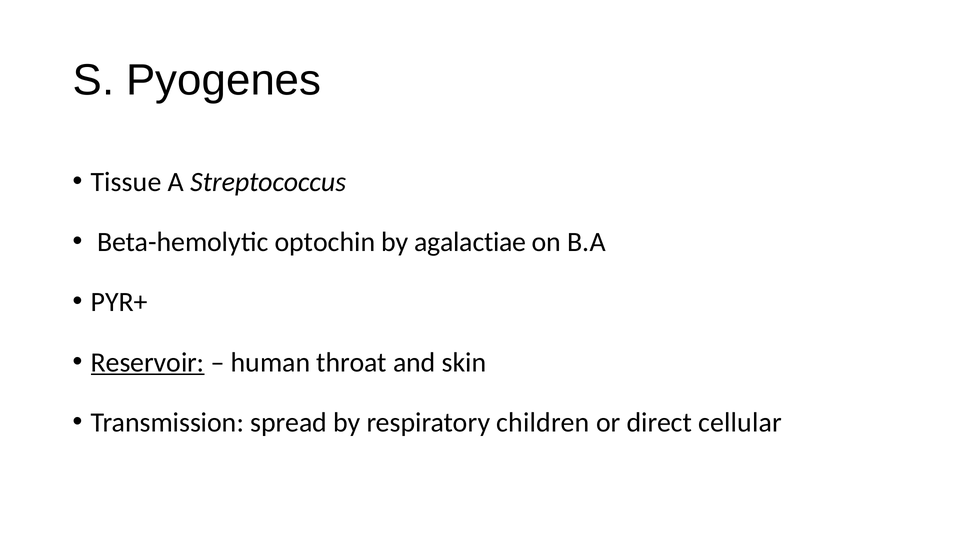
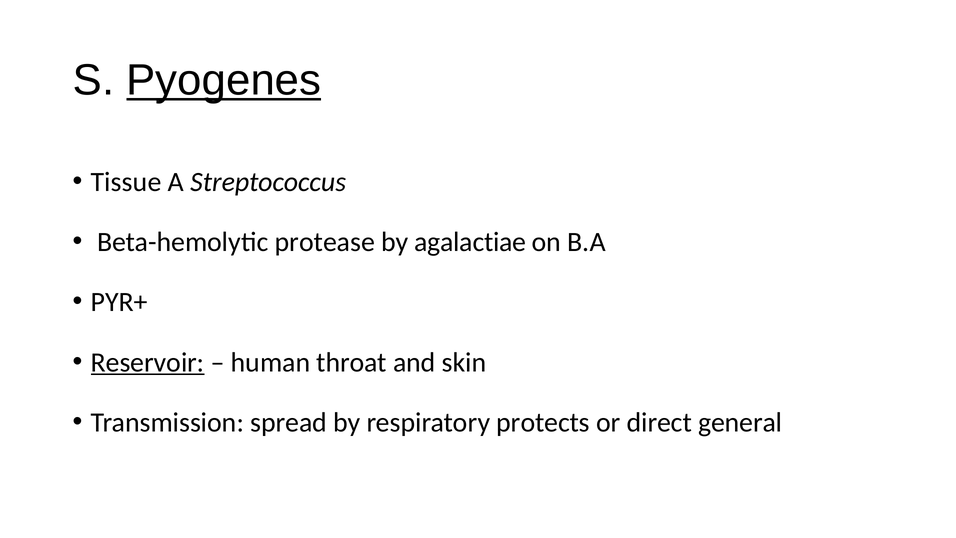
Pyogenes underline: none -> present
optochin: optochin -> protease
children: children -> protects
cellular: cellular -> general
